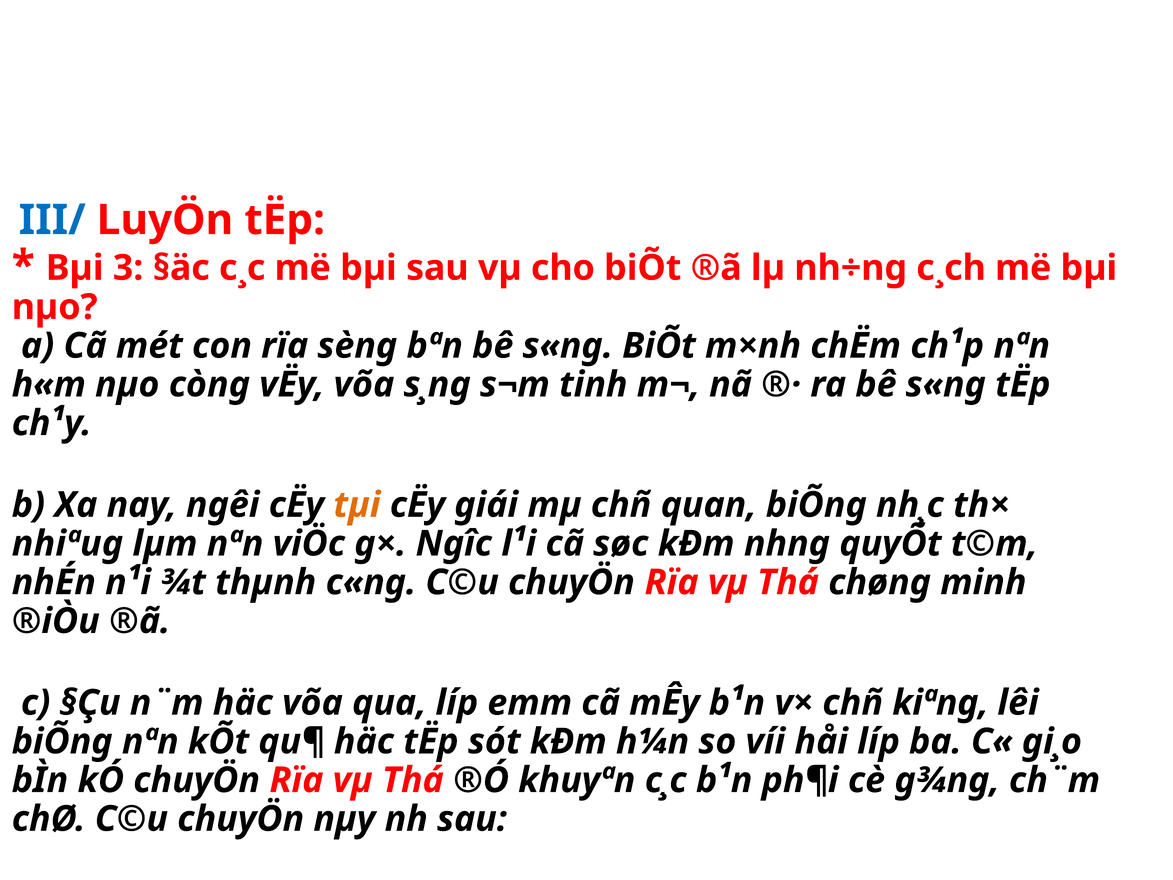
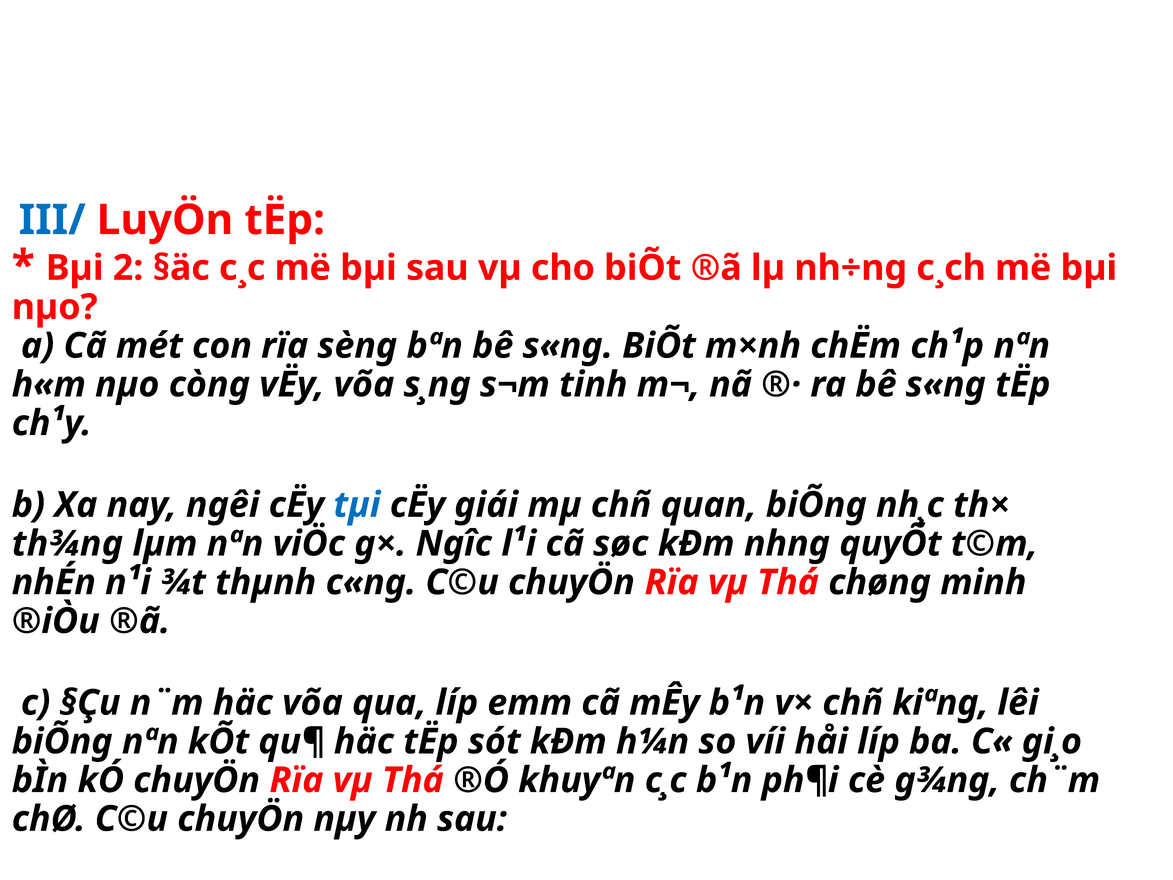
3: 3 -> 2
tµi colour: orange -> blue
nhiªug: nhiªug -> th¾ng
